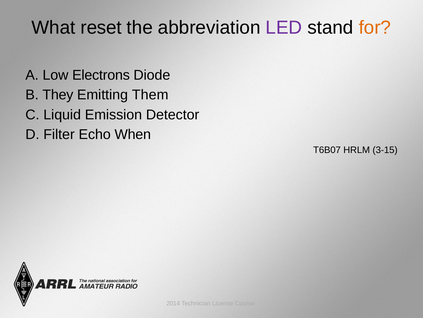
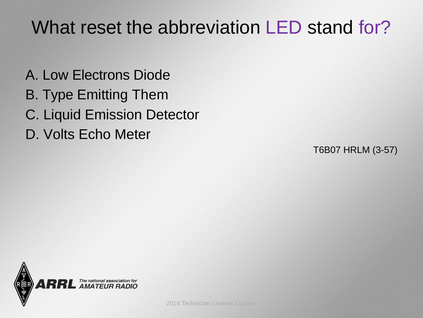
for colour: orange -> purple
They: They -> Type
Filter: Filter -> Volts
When: When -> Meter
3-15: 3-15 -> 3-57
